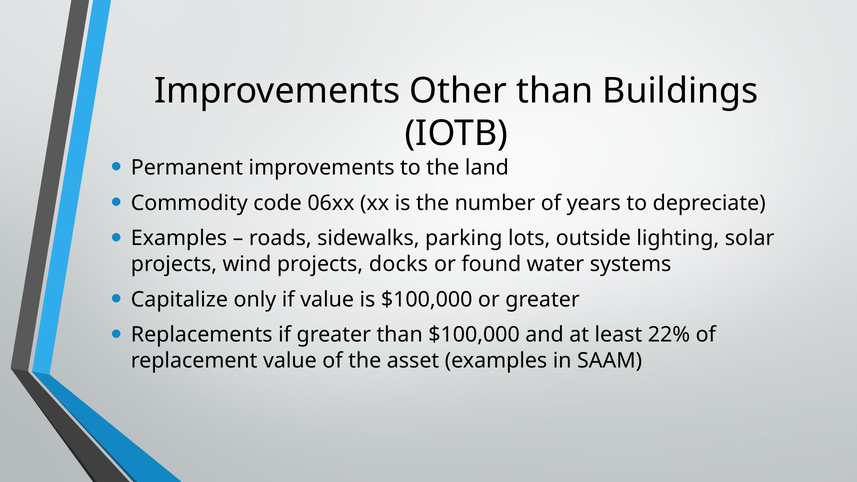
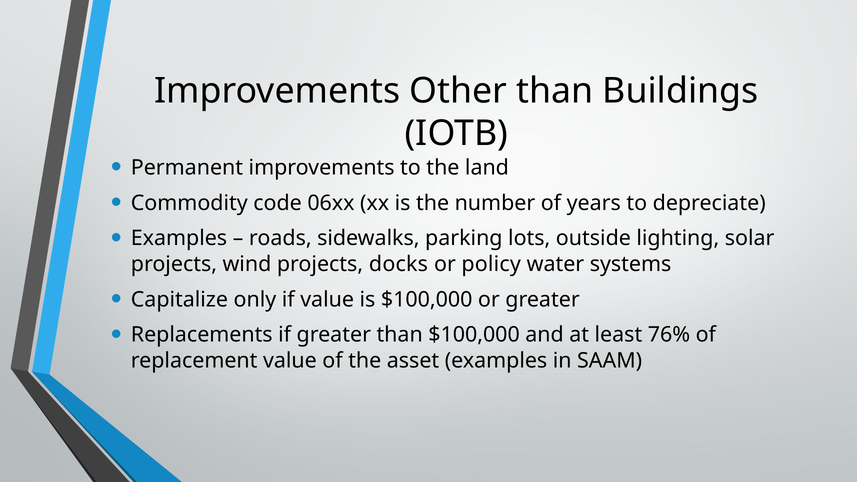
found: found -> policy
22%: 22% -> 76%
